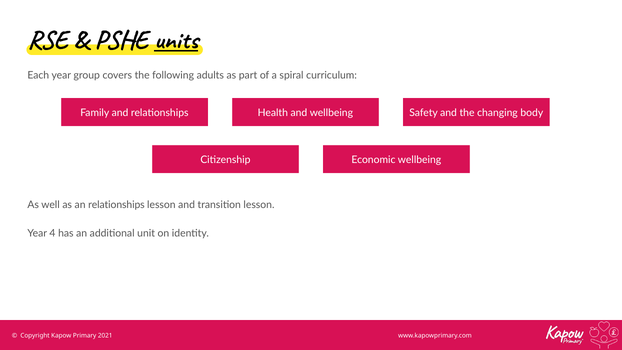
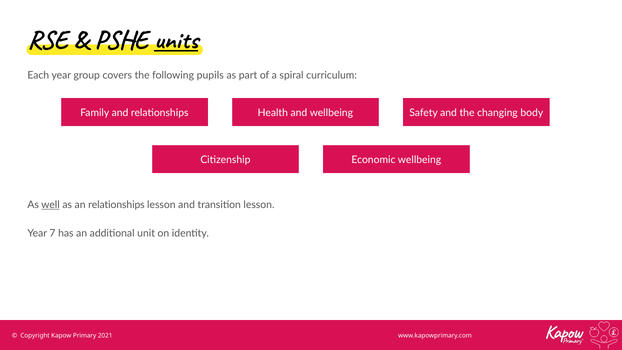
adults: adults -> pupils
well underline: none -> present
4: 4 -> 7
